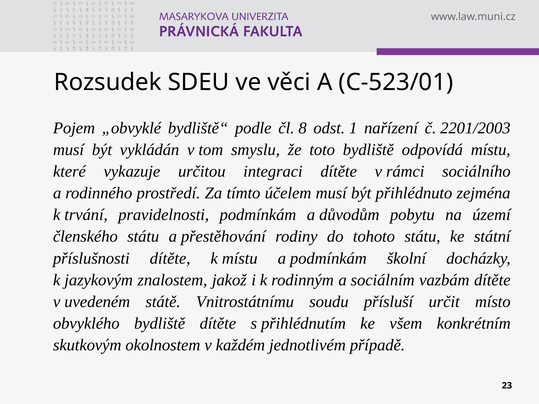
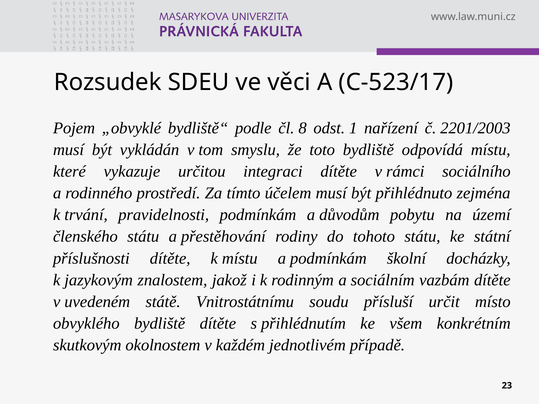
C-523/01: C-523/01 -> C-523/17
